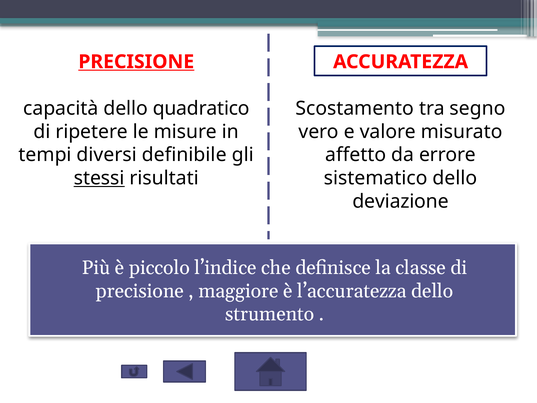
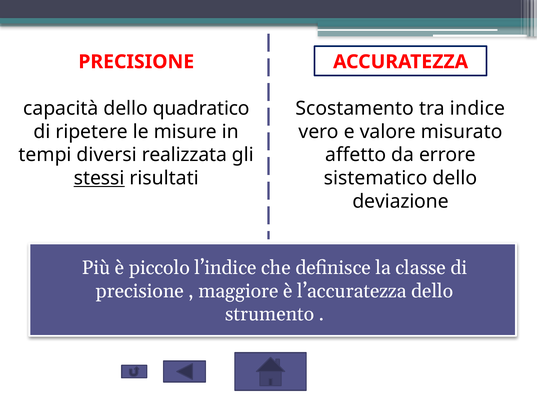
PRECISIONE at (136, 62) underline: present -> none
segno: segno -> indice
definibile: definibile -> realizzata
